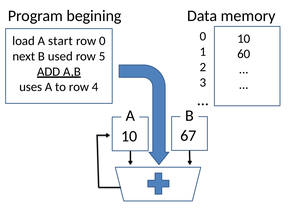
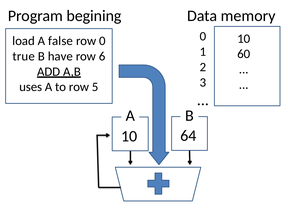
start: start -> false
next: next -> true
used: used -> have
5: 5 -> 6
4: 4 -> 5
67: 67 -> 64
